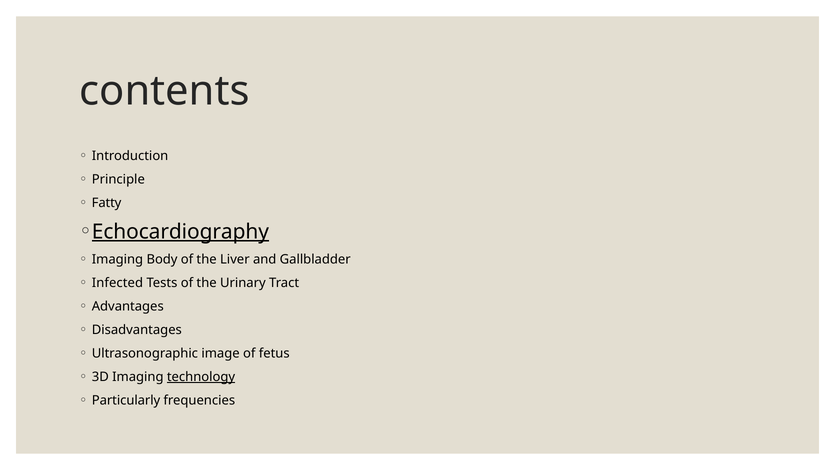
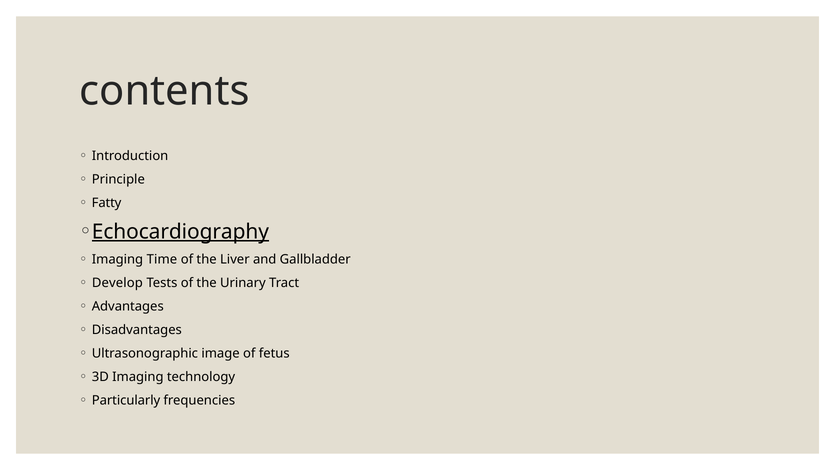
Body: Body -> Time
Infected: Infected -> Develop
technology underline: present -> none
